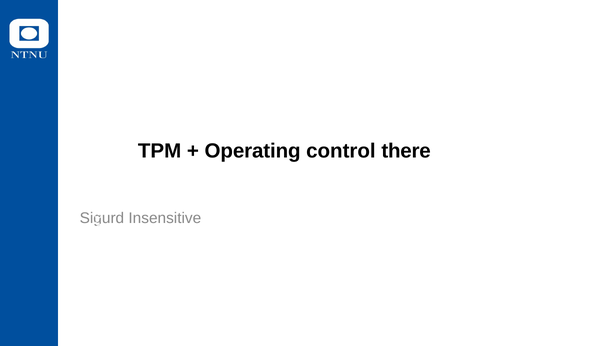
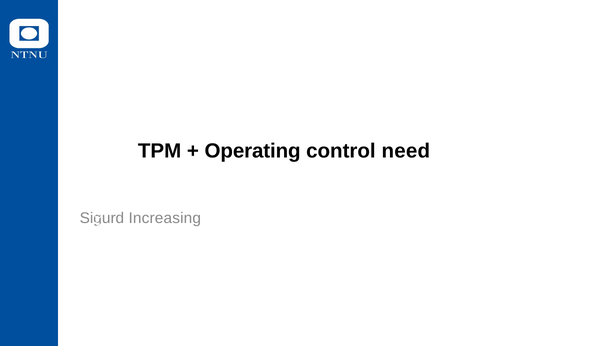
there: there -> need
Insensitive: Insensitive -> Increasing
